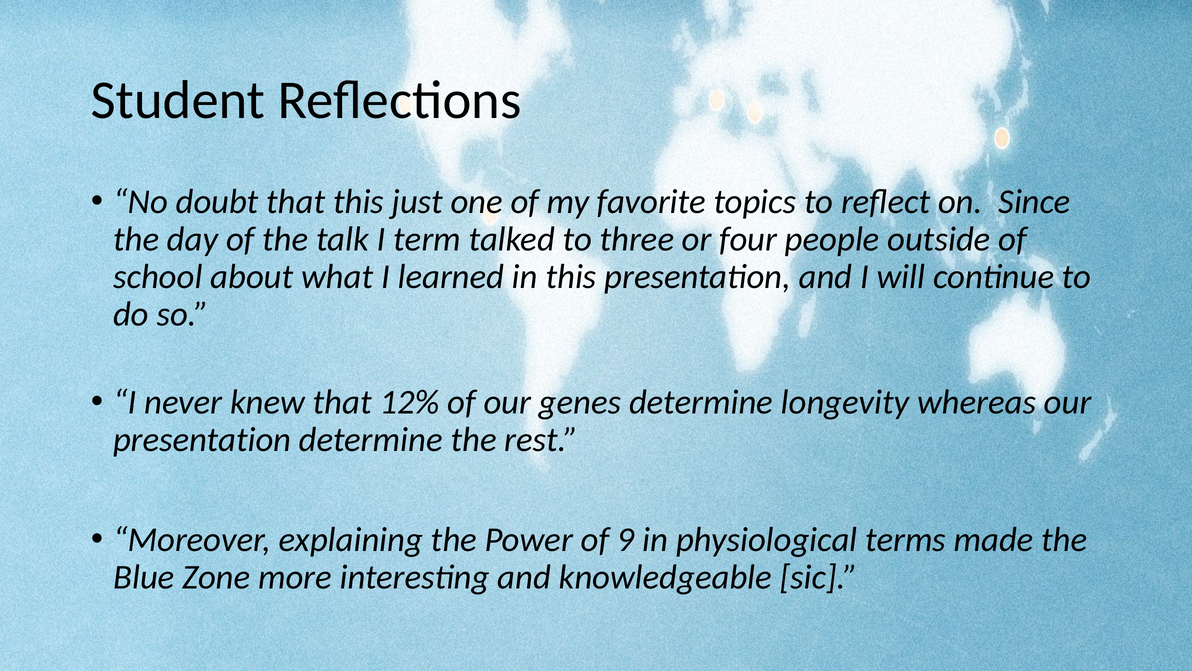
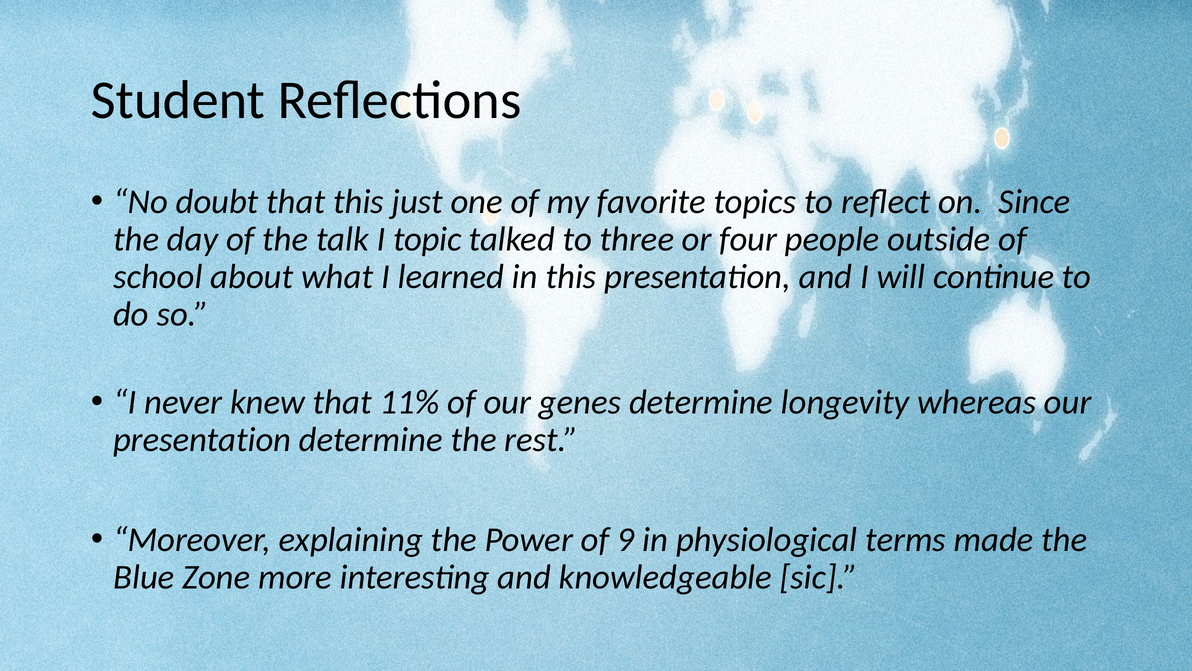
term: term -> topic
12%: 12% -> 11%
